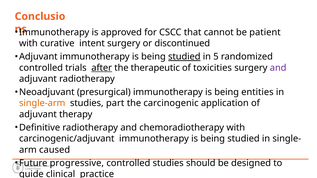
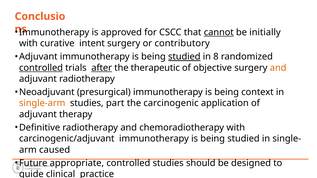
cannot underline: none -> present
patient: patient -> initially
discontinued: discontinued -> contributory
5: 5 -> 8
controlled at (41, 68) underline: none -> present
toxicities: toxicities -> objective
and at (278, 68) colour: purple -> orange
entities: entities -> context
progressive: progressive -> appropriate
